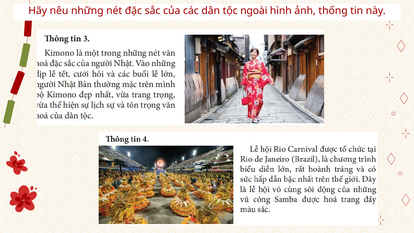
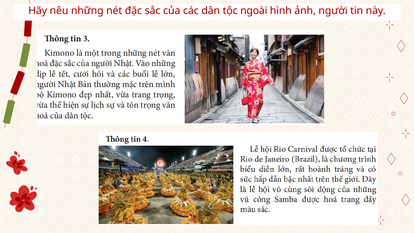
thống: thống -> người
